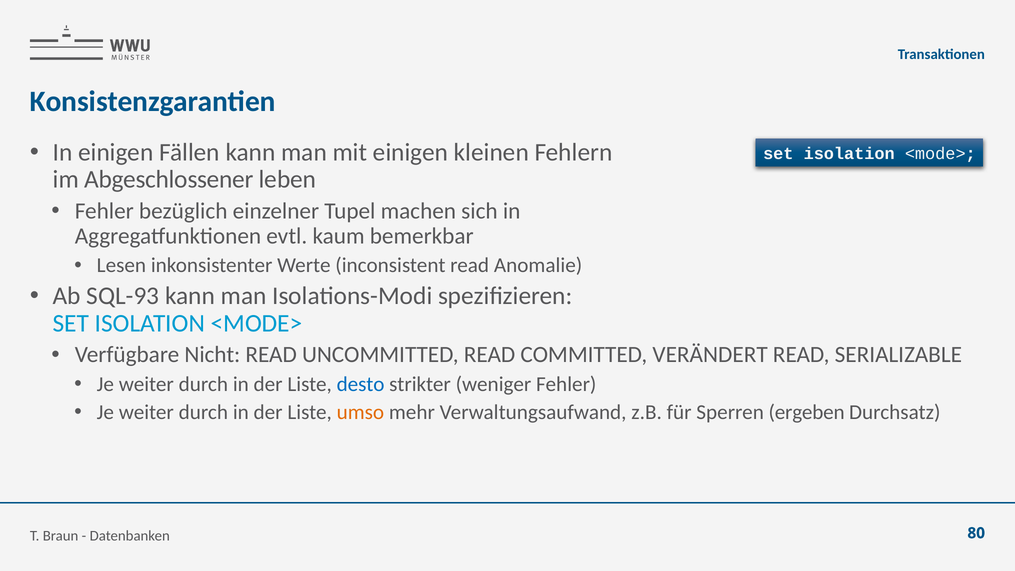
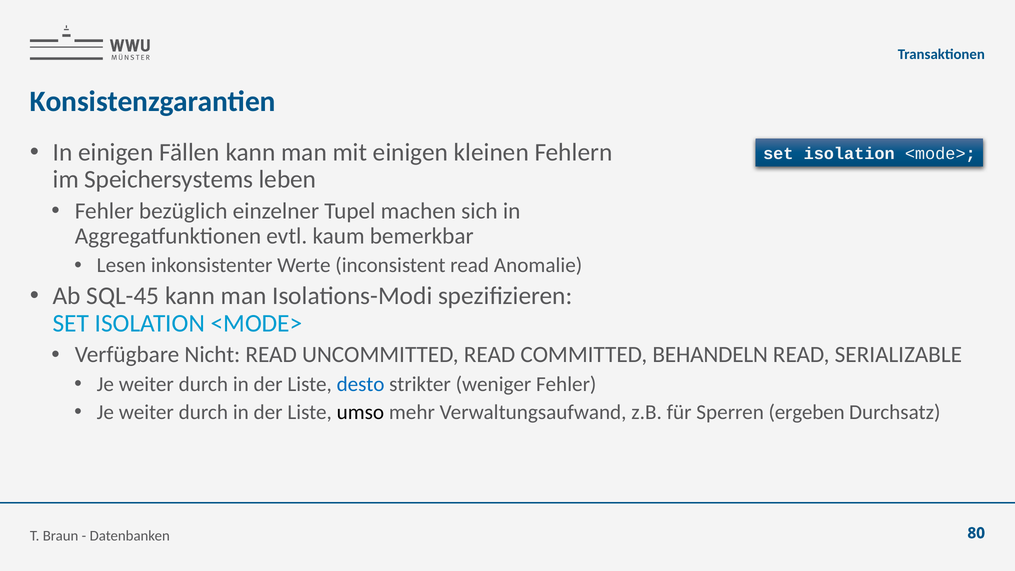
Abgeschlossener: Abgeschlossener -> Speichersystems
SQL-93: SQL-93 -> SQL-45
VERÄNDERT: VERÄNDERT -> BEHANDELN
umso colour: orange -> black
